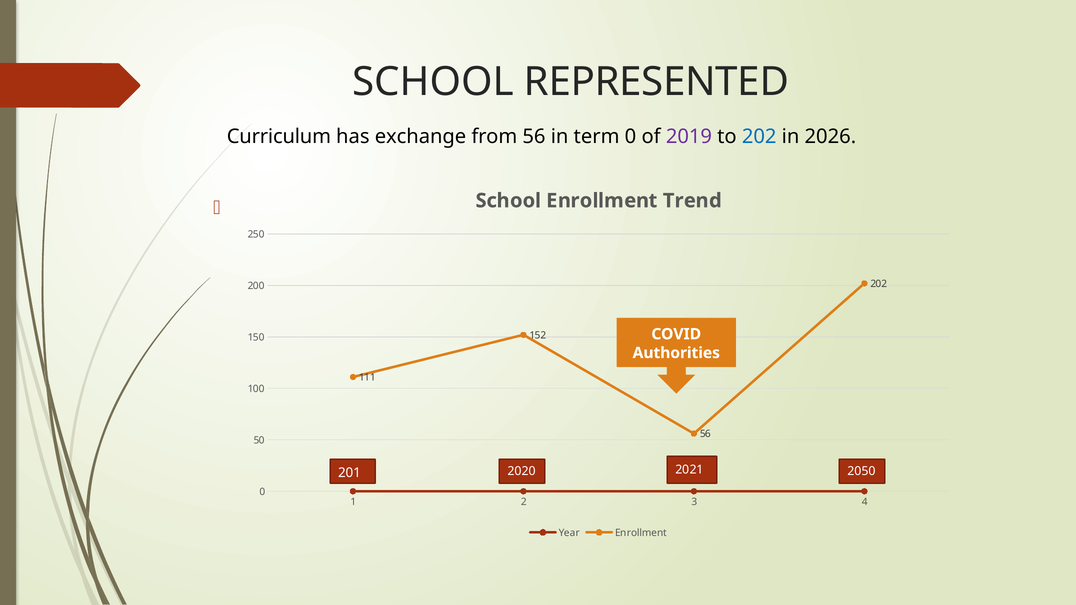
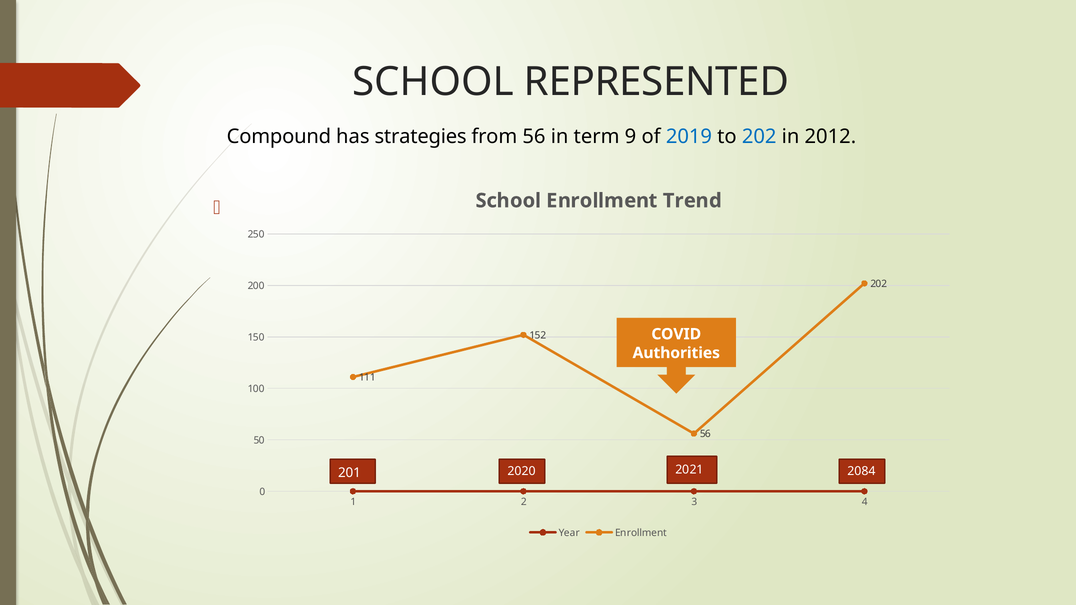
Curriculum: Curriculum -> Compound
exchange: exchange -> strategies
term 0: 0 -> 9
2019 colour: purple -> blue
2026: 2026 -> 2012
2050: 2050 -> 2084
